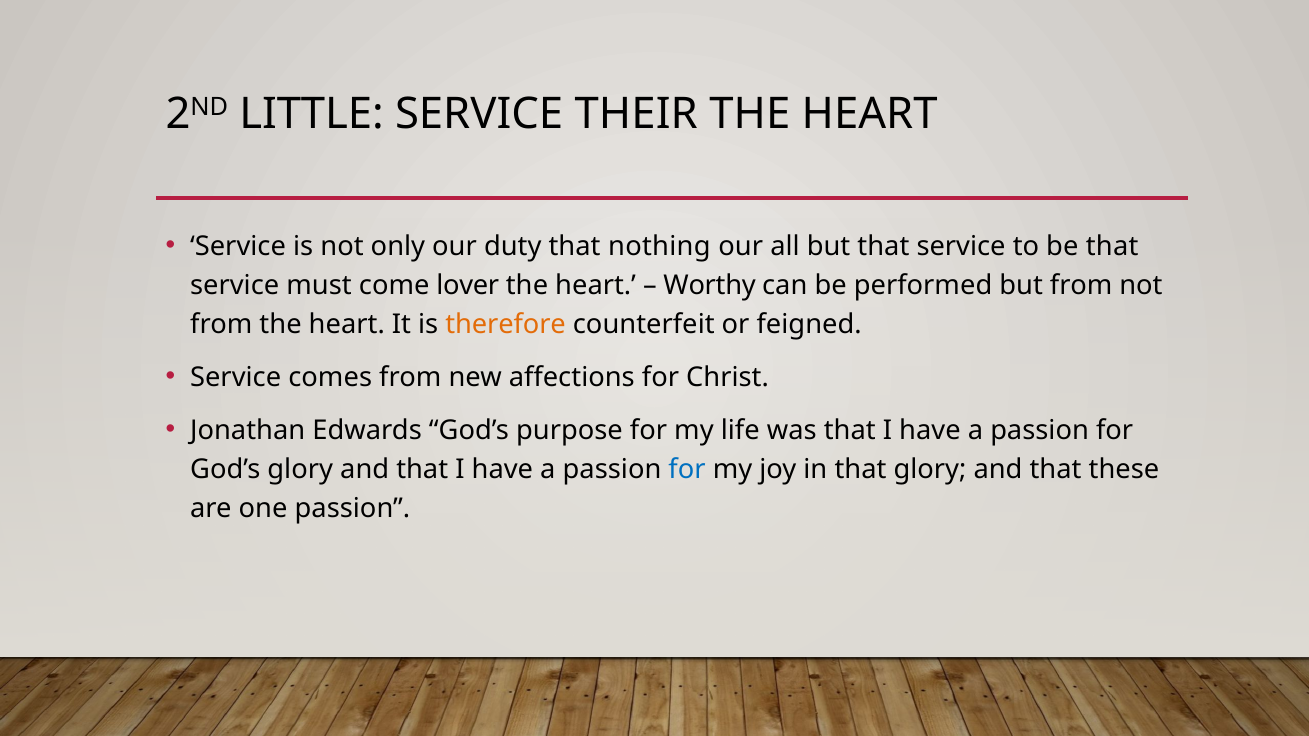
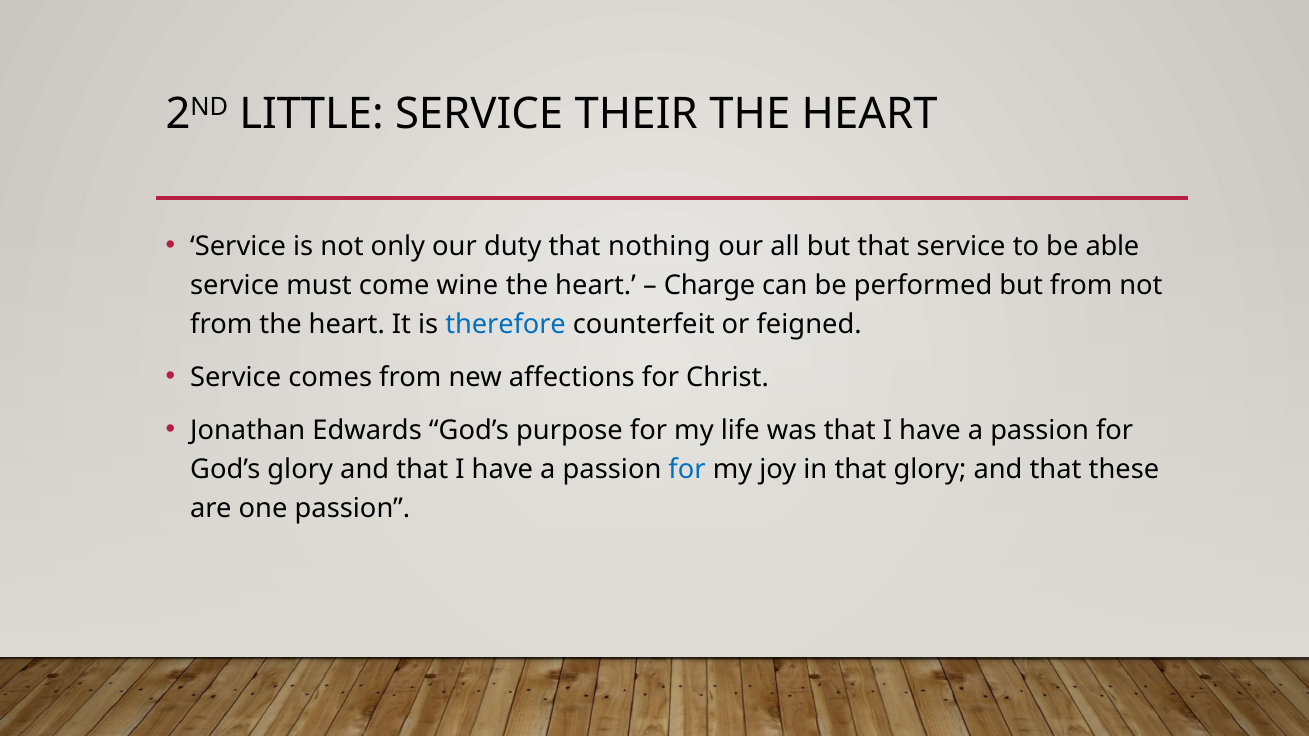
be that: that -> able
lover: lover -> wine
Worthy: Worthy -> Charge
therefore colour: orange -> blue
